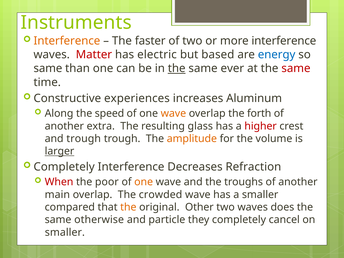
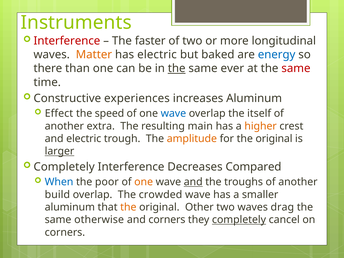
Interference at (67, 41) colour: orange -> red
more interference: interference -> longitudinal
Matter colour: red -> orange
based: based -> baked
same at (48, 68): same -> there
Along: Along -> Effect
wave at (173, 113) colour: orange -> blue
forth: forth -> itself
glass: glass -> main
higher colour: red -> orange
and trough: trough -> electric
for the volume: volume -> original
Refraction: Refraction -> Compared
When colour: red -> blue
and at (193, 182) underline: none -> present
main: main -> build
compared at (70, 207): compared -> aluminum
does: does -> drag
and particle: particle -> corners
completely at (239, 220) underline: none -> present
smaller at (65, 232): smaller -> corners
